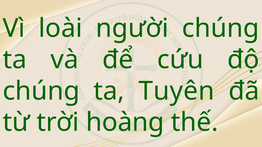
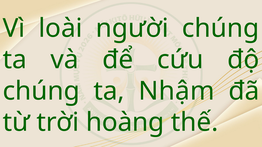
Tuyên: Tuyên -> Nhậm
